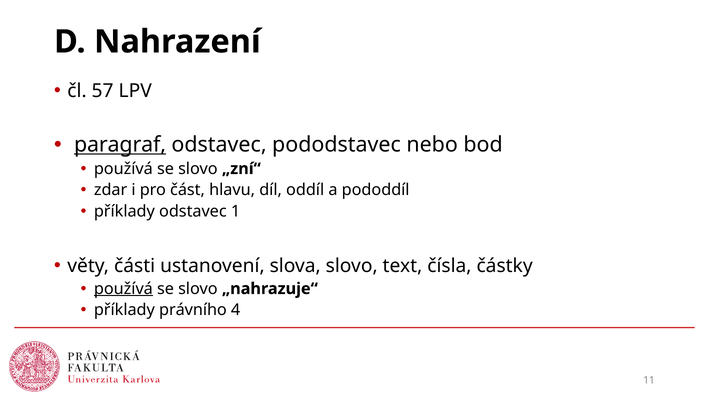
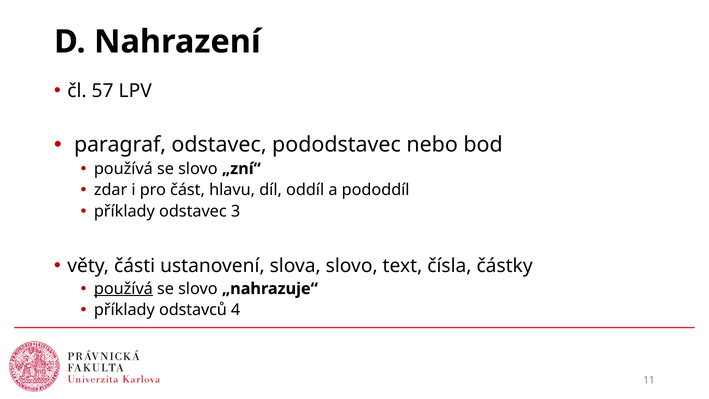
paragraf underline: present -> none
1: 1 -> 3
právního: právního -> odstavců
